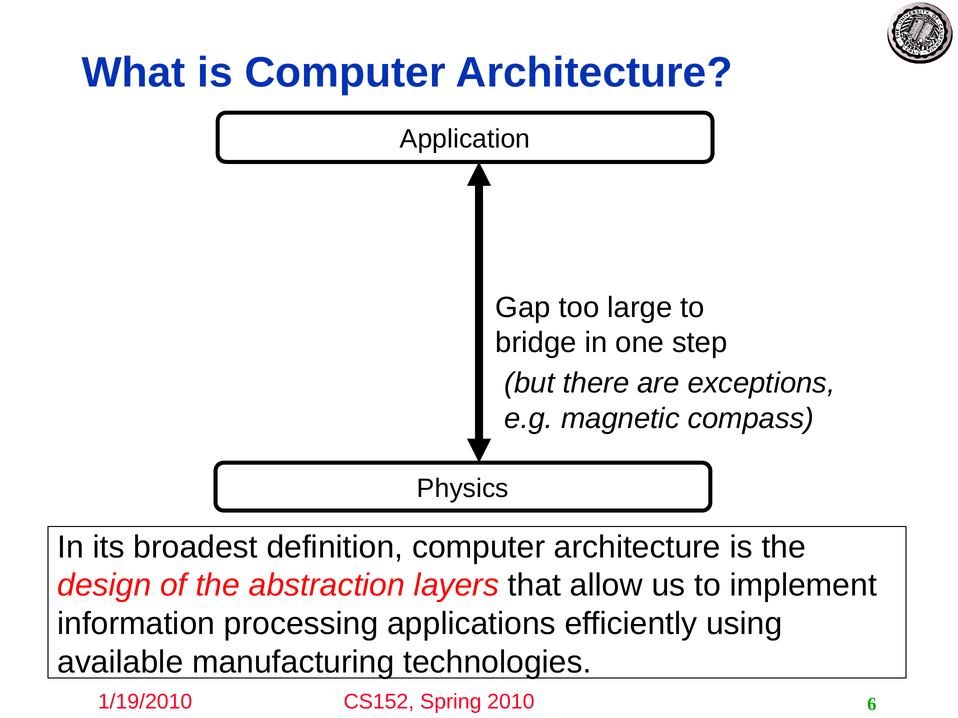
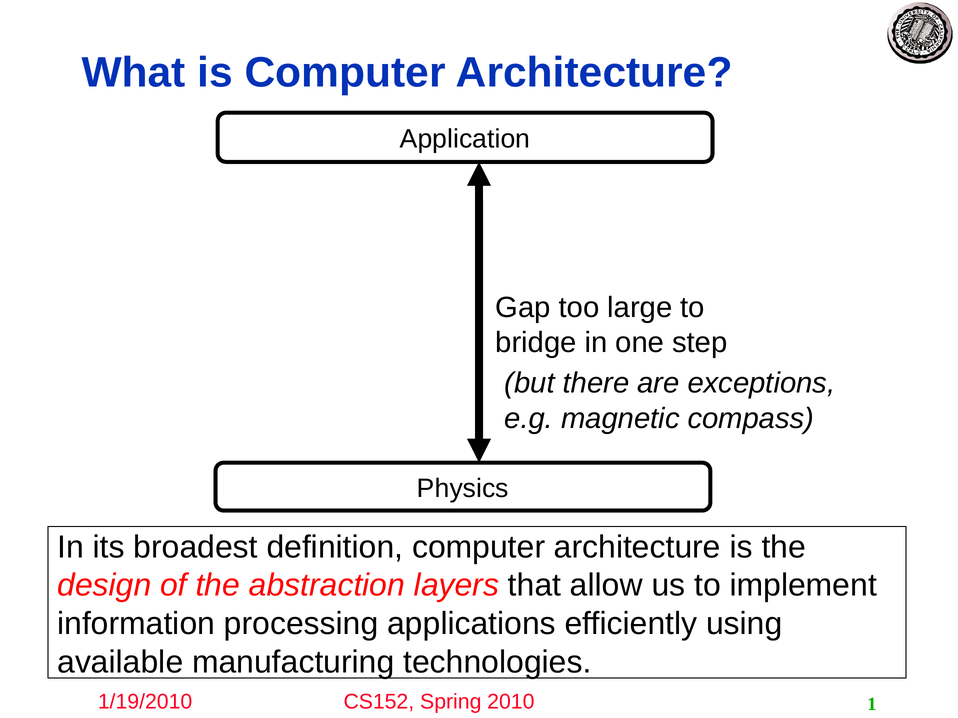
6: 6 -> 1
